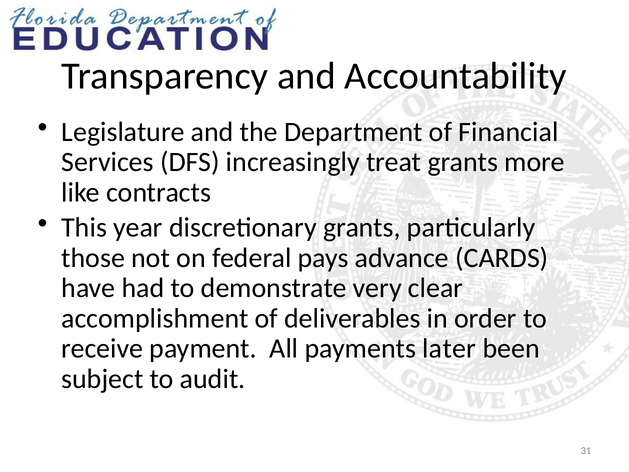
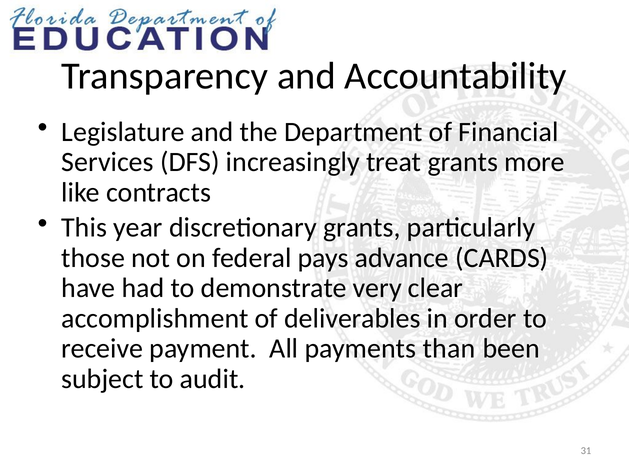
later: later -> than
